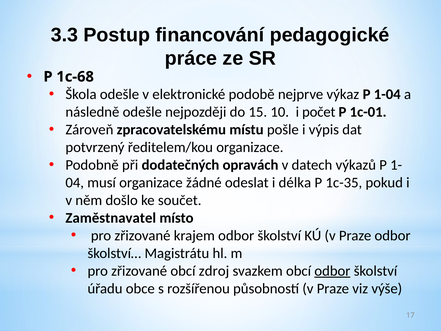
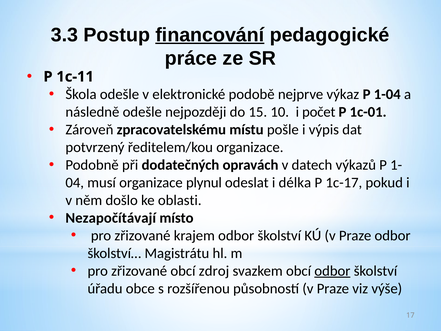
financování underline: none -> present
1c-68: 1c-68 -> 1c-11
žádné: žádné -> plynul
1c-35: 1c-35 -> 1c-17
součet: součet -> oblasti
Zaměstnavatel: Zaměstnavatel -> Nezapočítávají
